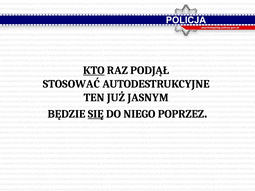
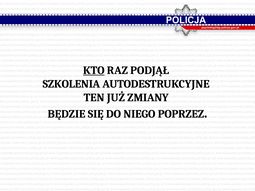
STOSOWAĆ: STOSOWAĆ -> SZKOLENIA
JASNYM: JASNYM -> ZMIANY
SIĘ underline: present -> none
